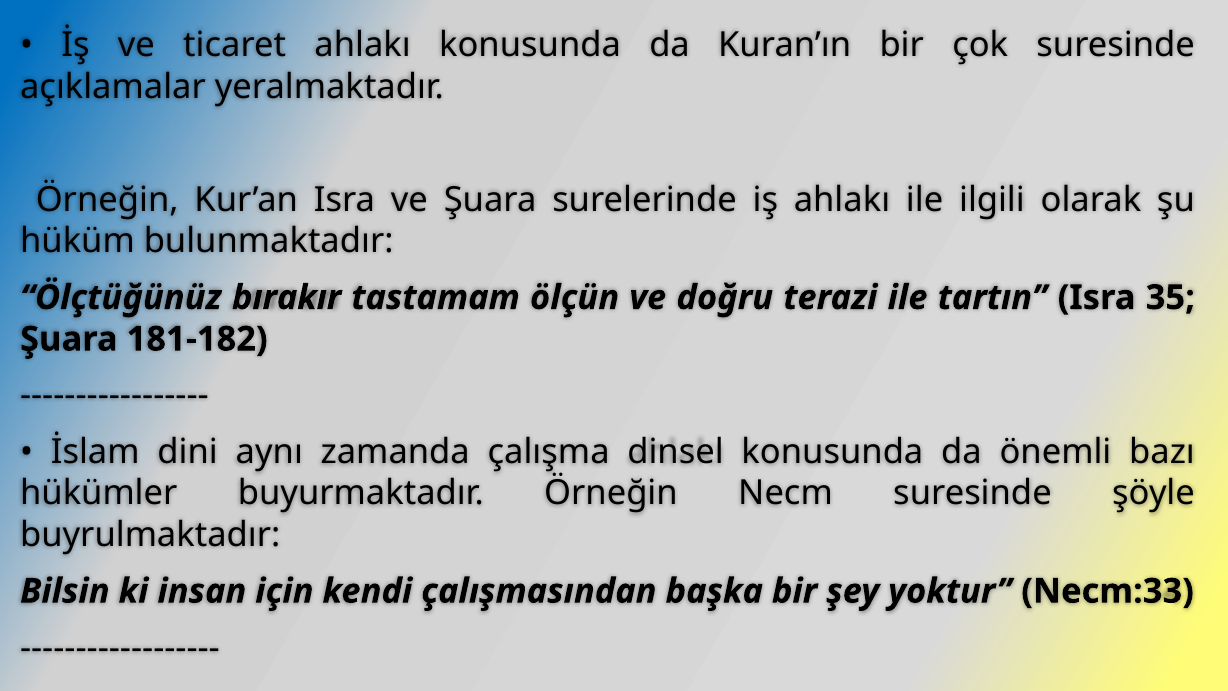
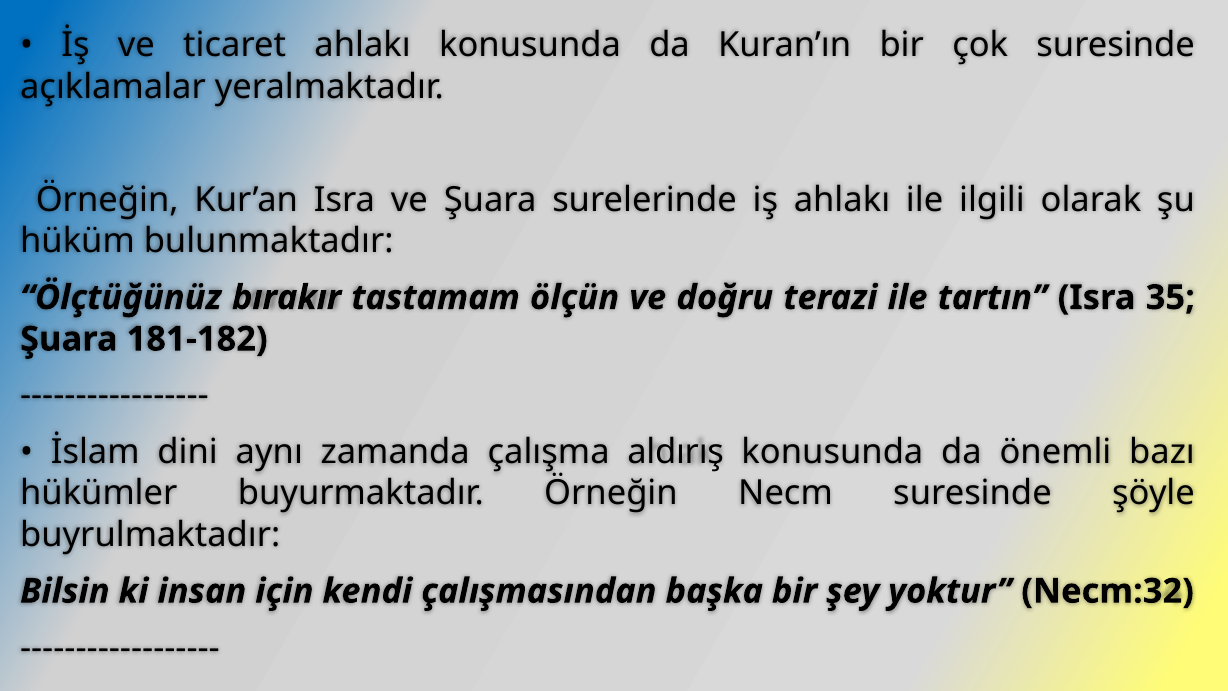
dinsel: dinsel -> aldırış
Necm:33: Necm:33 -> Necm:32
